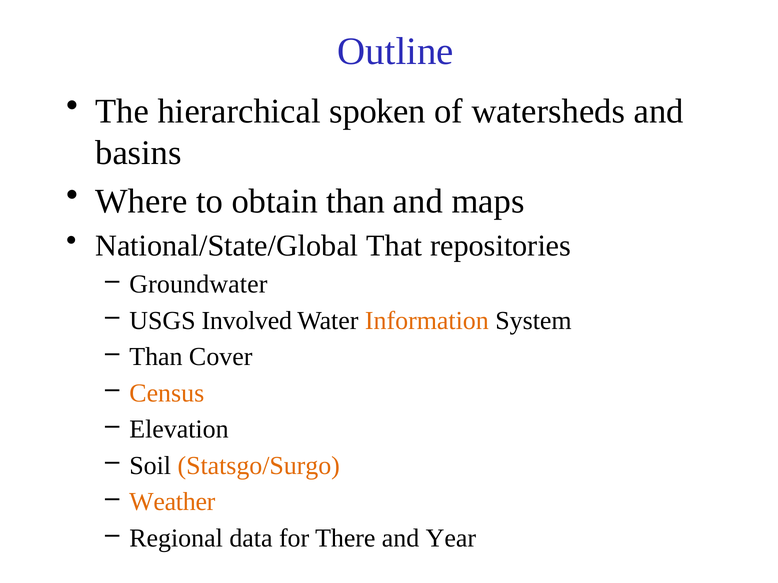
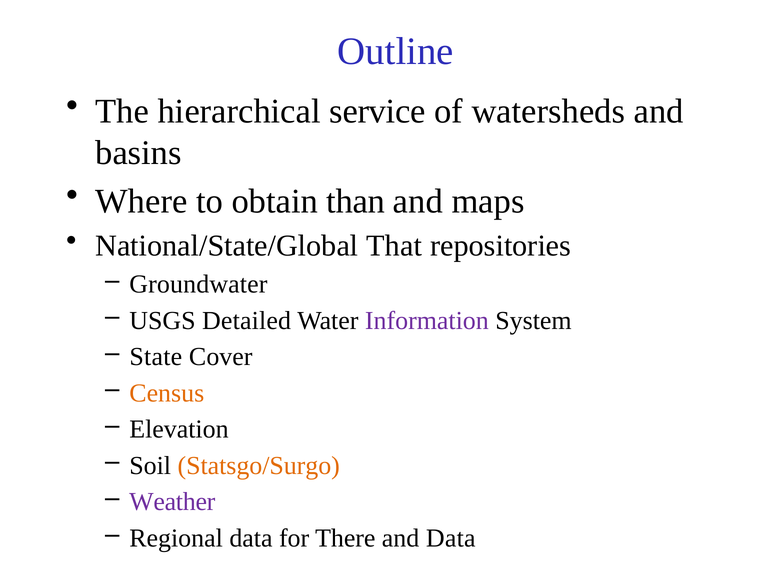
spoken: spoken -> service
Involved: Involved -> Detailed
Information colour: orange -> purple
Than at (156, 357): Than -> State
Weather colour: orange -> purple
and Year: Year -> Data
